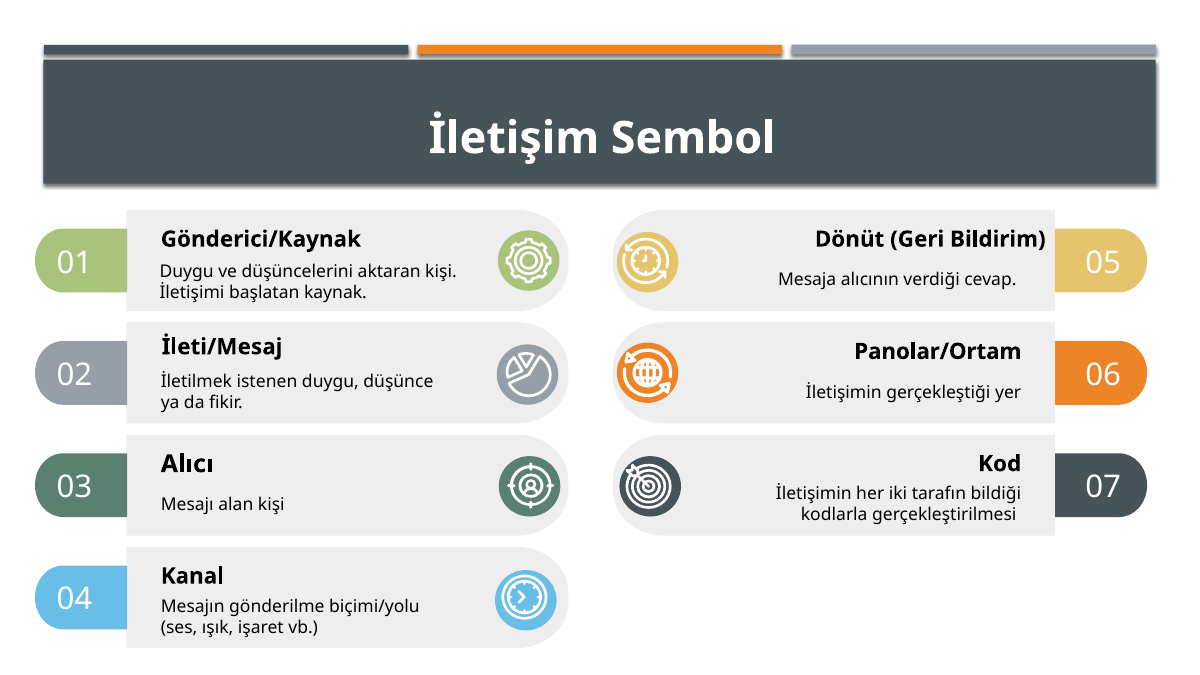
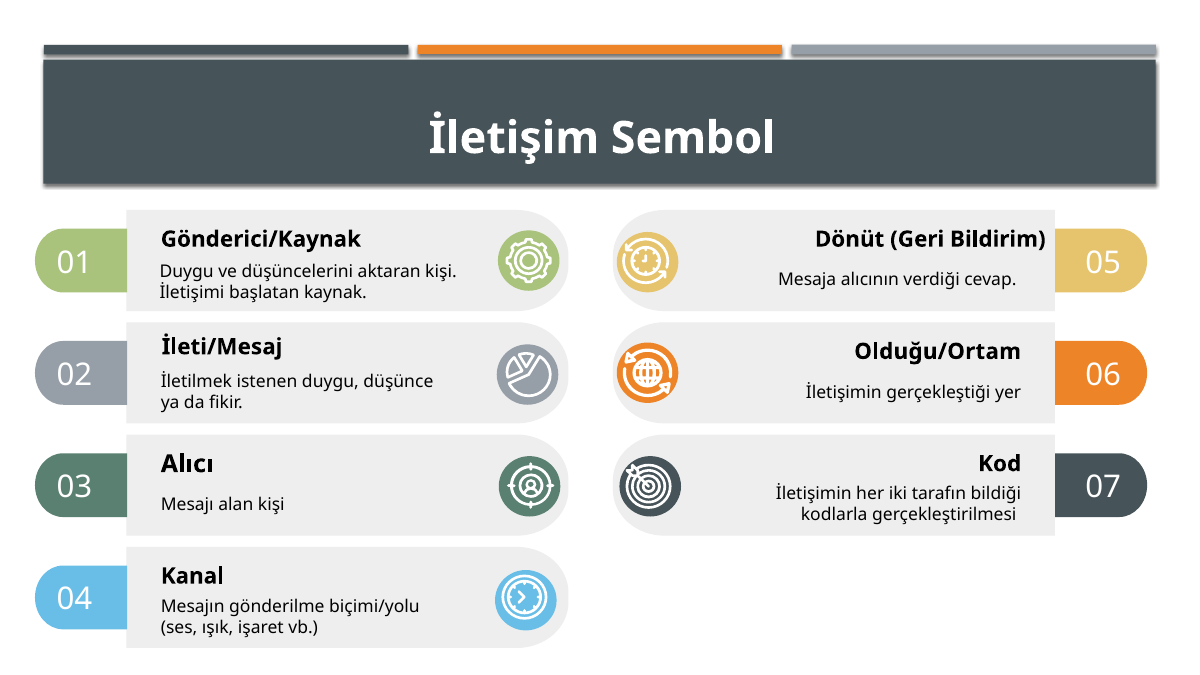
Panolar/Ortam: Panolar/Ortam -> Olduğu/Ortam
